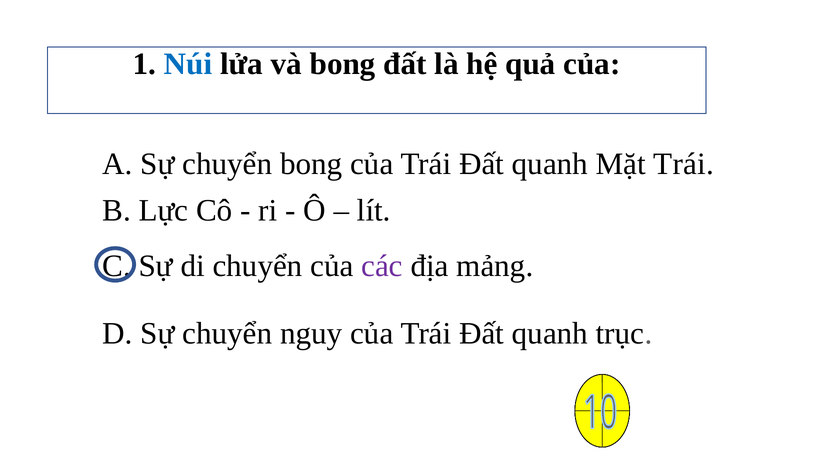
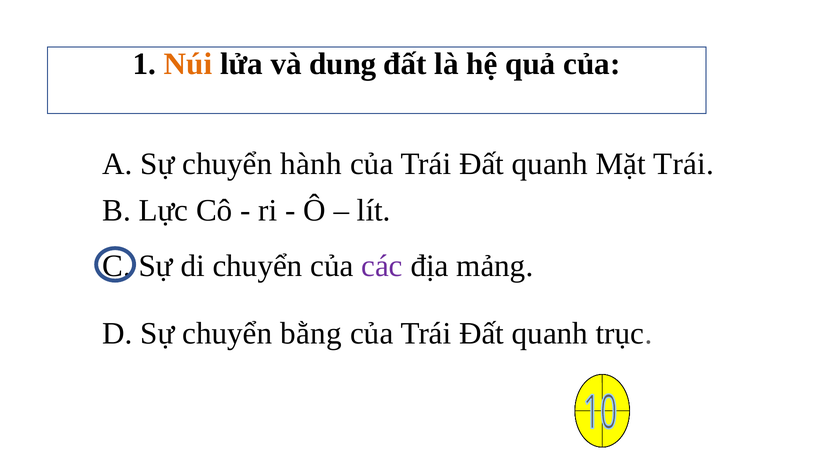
Núi colour: blue -> orange
và bong: bong -> dung
chuyển bong: bong -> hành
nguy: nguy -> bằng
